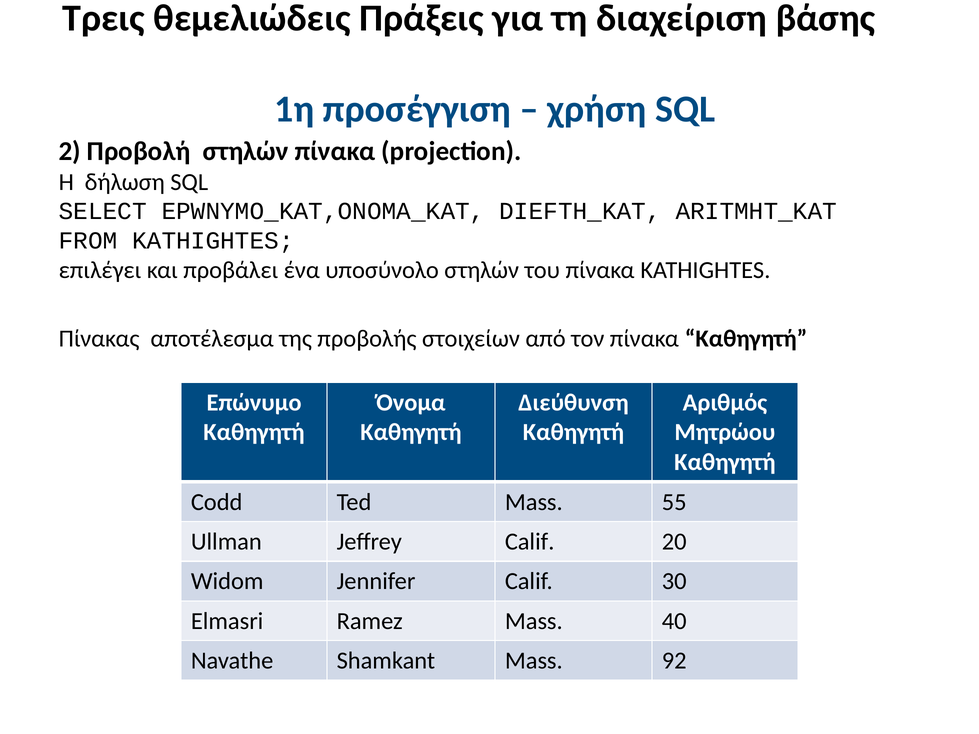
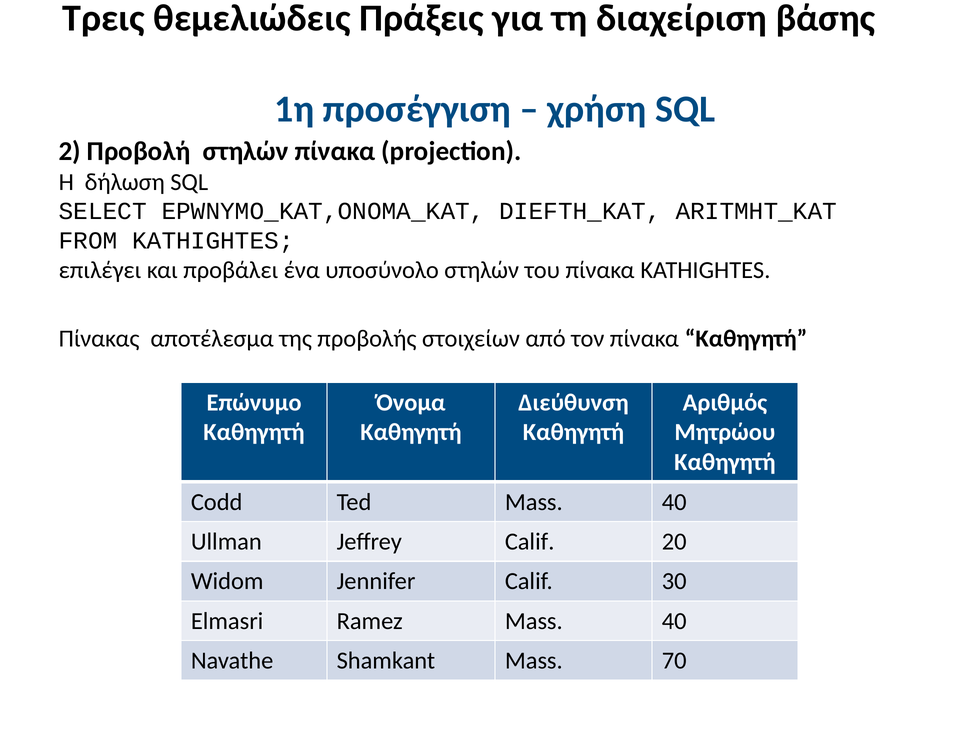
Ted Mass 55: 55 -> 40
92: 92 -> 70
